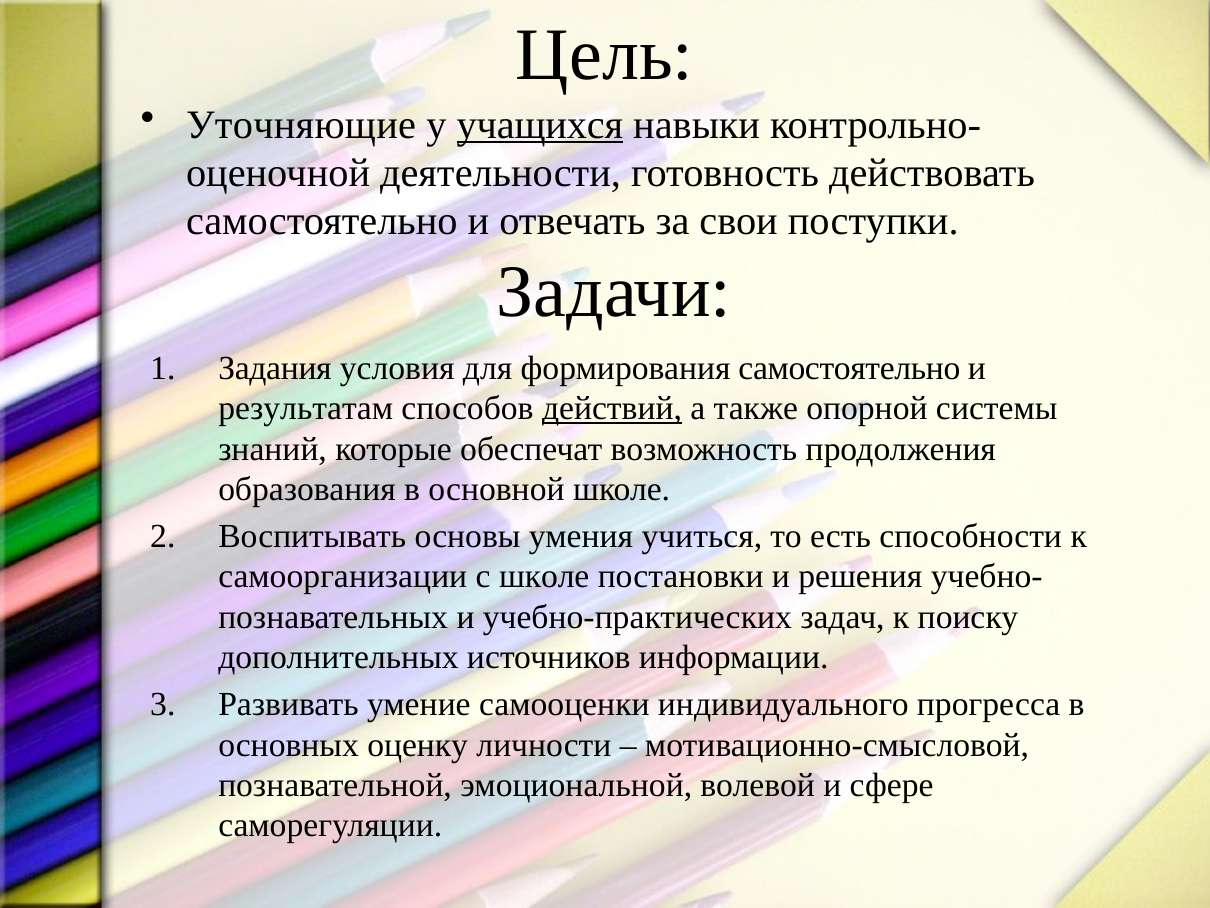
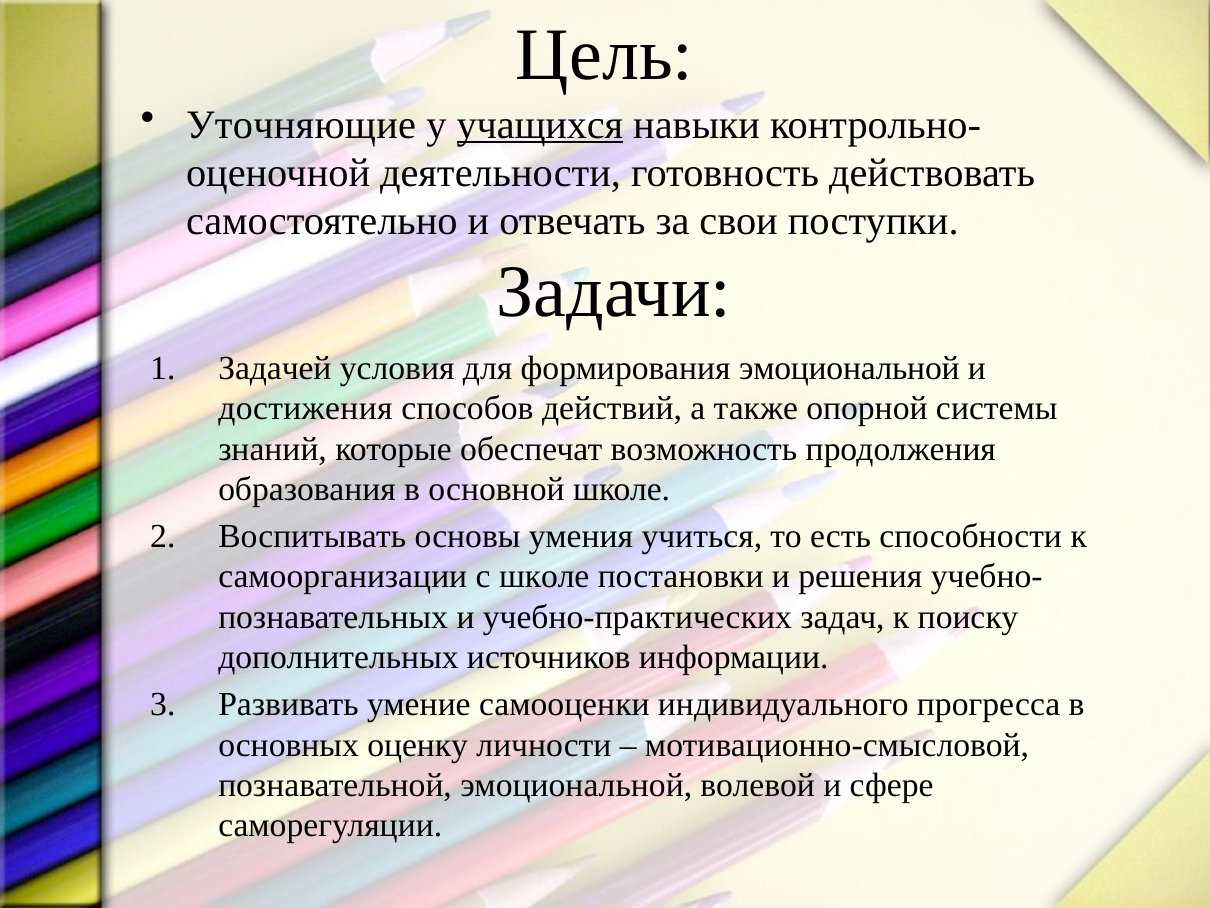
Задания: Задания -> Задачей
формирования самостоятельно: самостоятельно -> эмоциональной
результатам: результатам -> достижения
действий underline: present -> none
